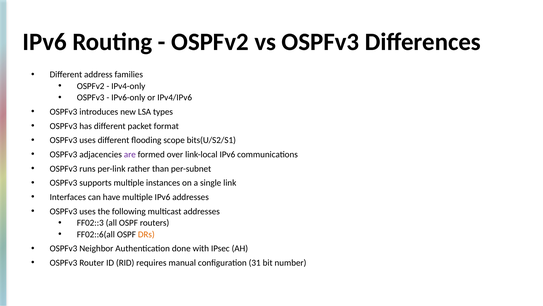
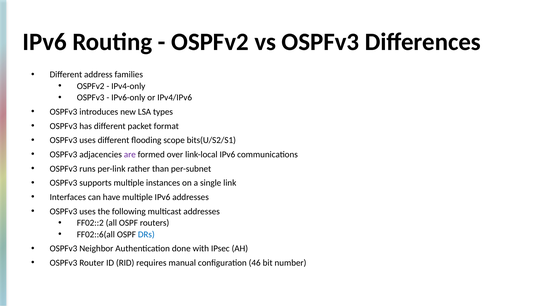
FF02::3: FF02::3 -> FF02::2
DRs colour: orange -> blue
31: 31 -> 46
